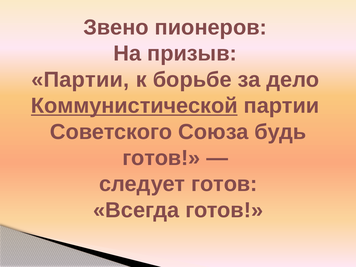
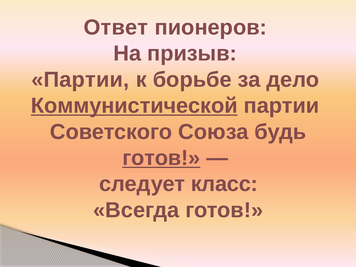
Звено: Звено -> Ответ
готов at (161, 158) underline: none -> present
следует готов: готов -> класс
